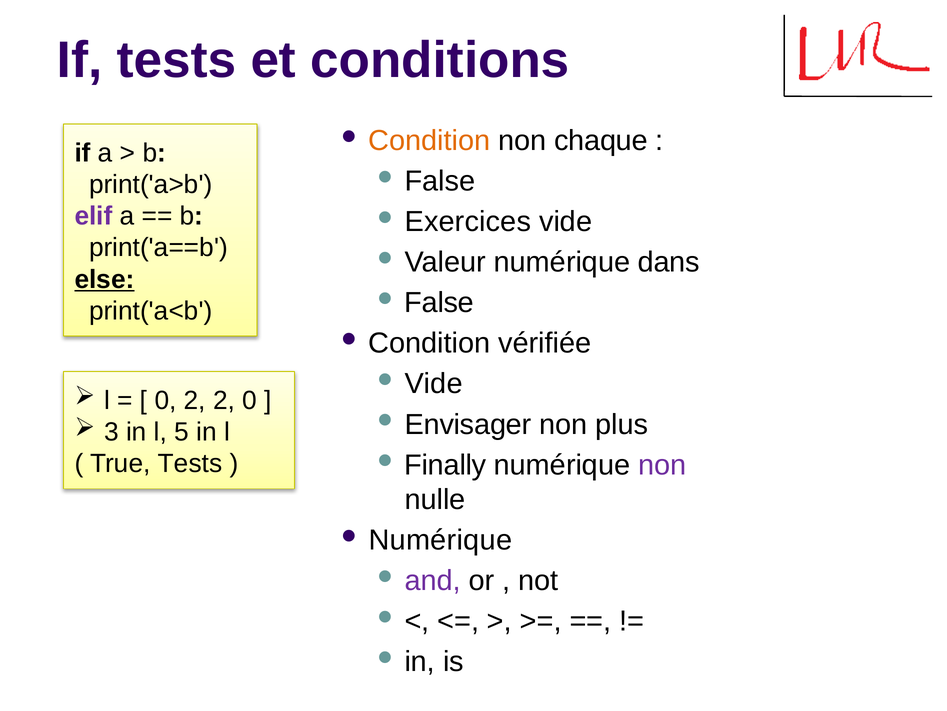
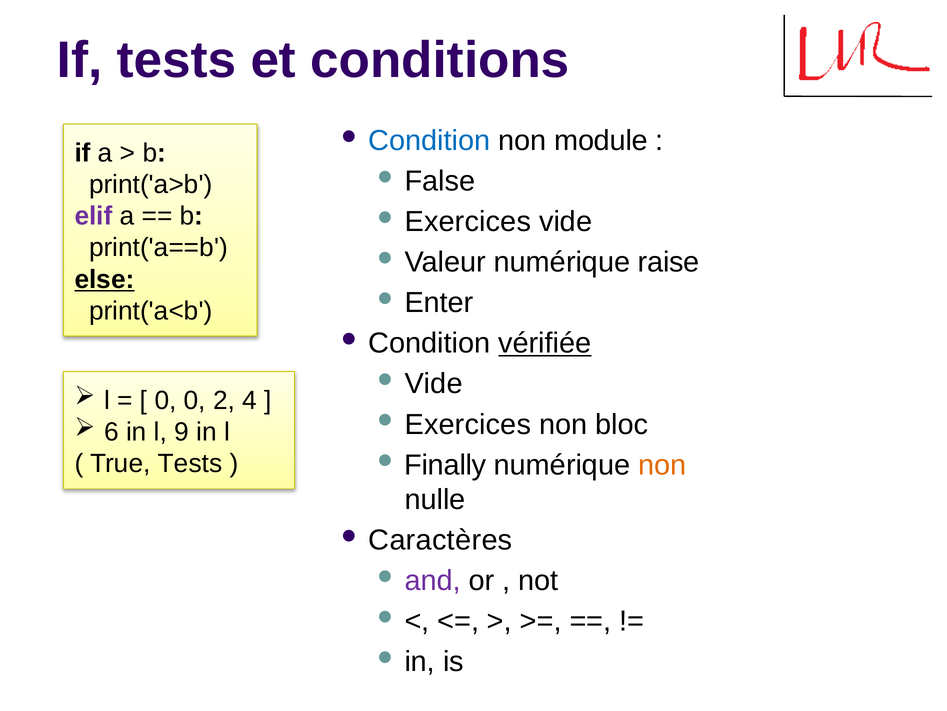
Condition at (429, 141) colour: orange -> blue
chaque: chaque -> module
dans: dans -> raise
False at (439, 303): False -> Enter
vérifiée underline: none -> present
0 2: 2 -> 0
2 0: 0 -> 4
Envisager at (468, 424): Envisager -> Exercices
plus: plus -> bloc
3: 3 -> 6
5: 5 -> 9
non at (662, 465) colour: purple -> orange
Numérique at (440, 540): Numérique -> Caractères
